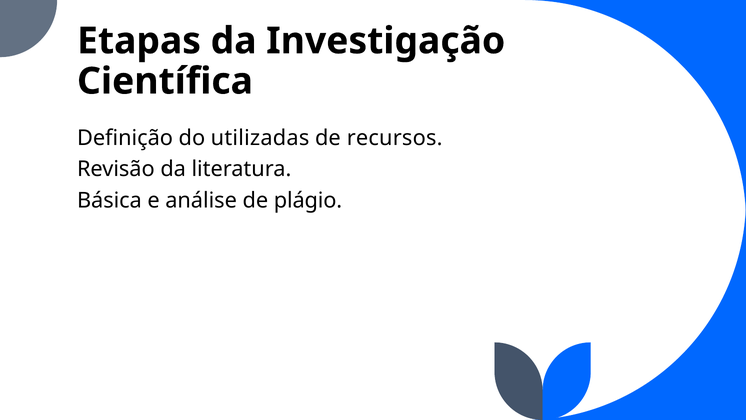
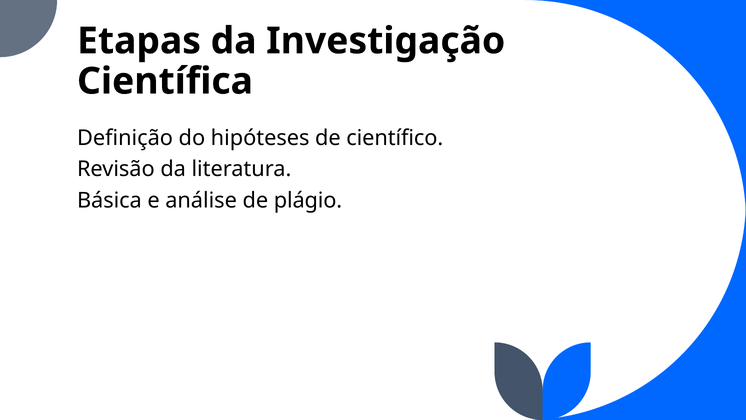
utilizadas: utilizadas -> hipóteses
recursos: recursos -> científico
